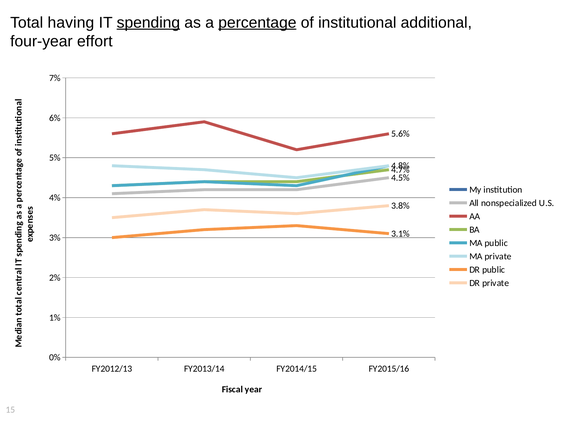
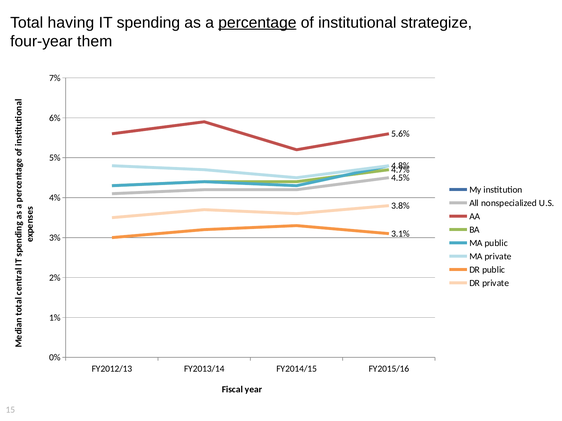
spending underline: present -> none
additional: additional -> strategize
effort: effort -> them
